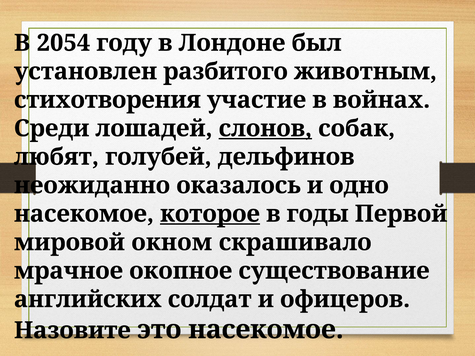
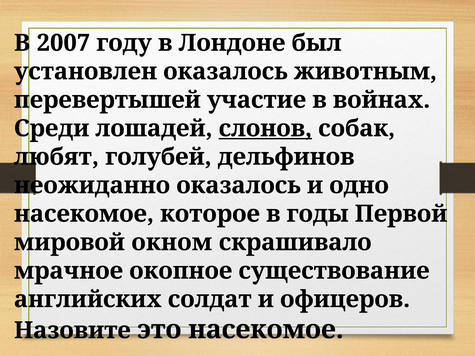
2054: 2054 -> 2007
установлен разбитого: разбитого -> оказалось
стихотворения: стихотворения -> перевертышей
которое underline: present -> none
